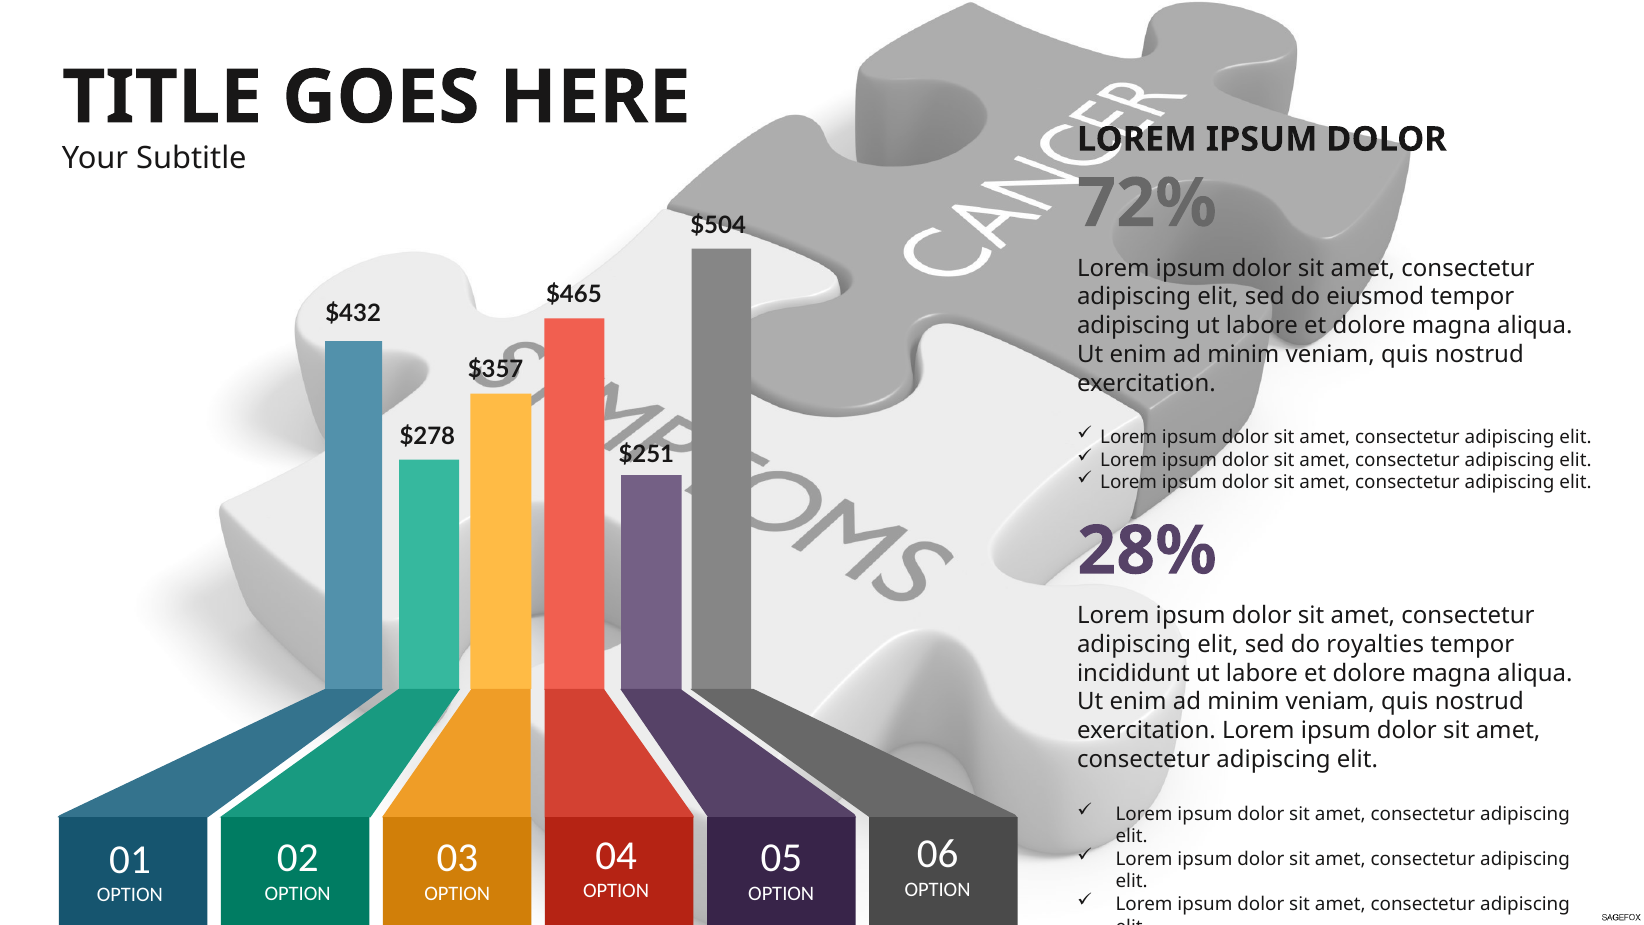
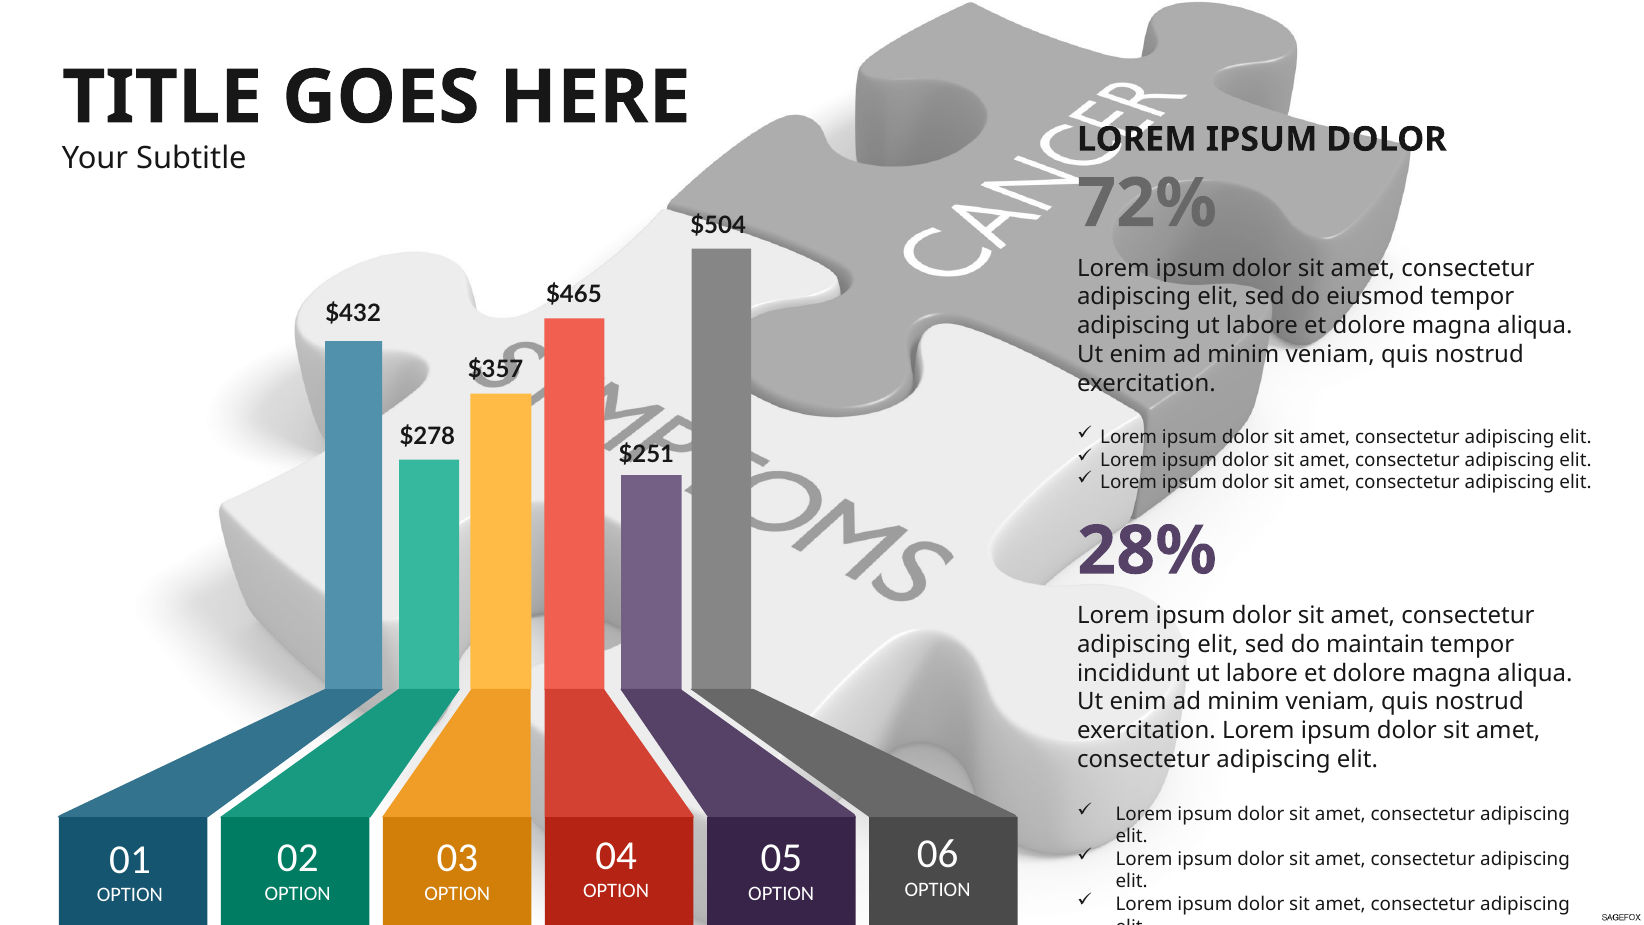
royalties: royalties -> maintain
